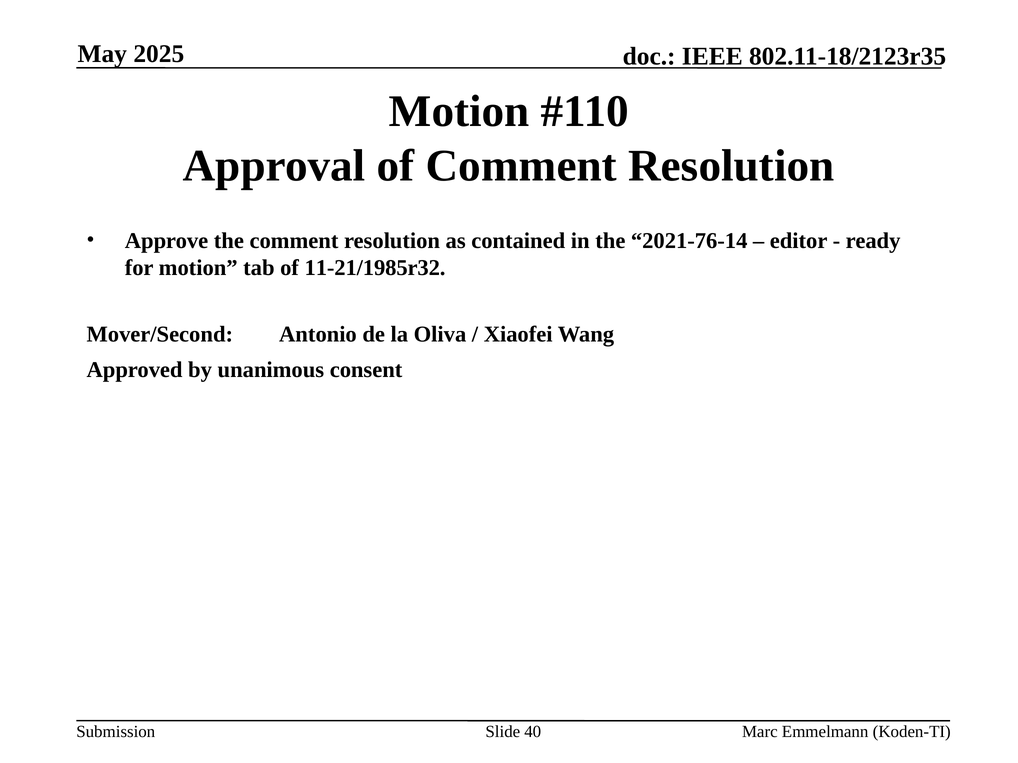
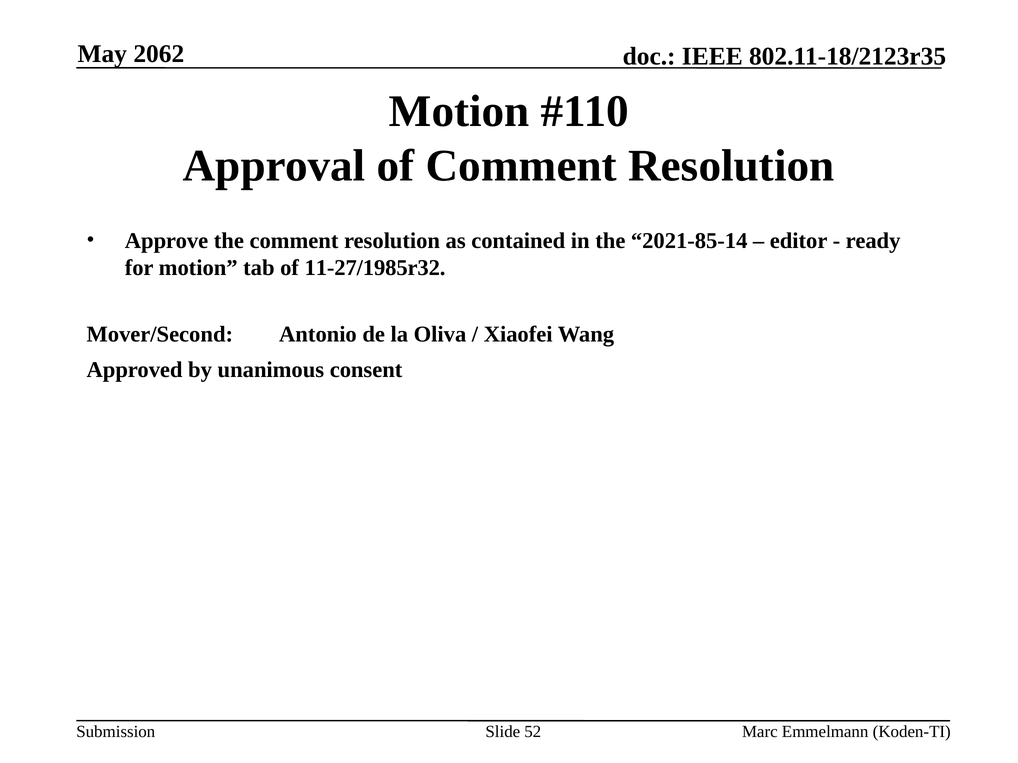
2025: 2025 -> 2062
2021-76-14: 2021-76-14 -> 2021-85-14
11-21/1985r32: 11-21/1985r32 -> 11-27/1985r32
40: 40 -> 52
